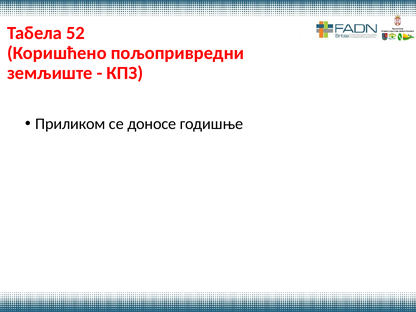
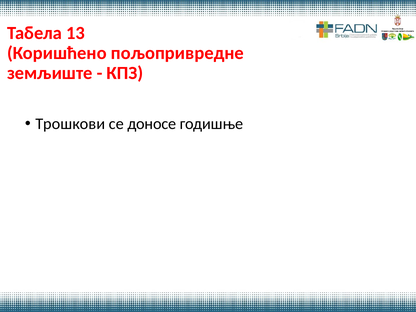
52: 52 -> 13
пољопривредни: пољопривредни -> пољопривредне
Приликом: Приликом -> Трошкови
